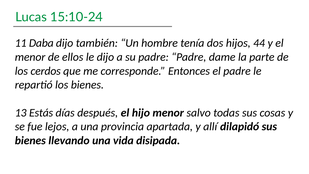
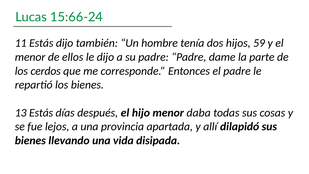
15:10-24: 15:10-24 -> 15:66-24
11 Daba: Daba -> Estás
44: 44 -> 59
salvo: salvo -> daba
